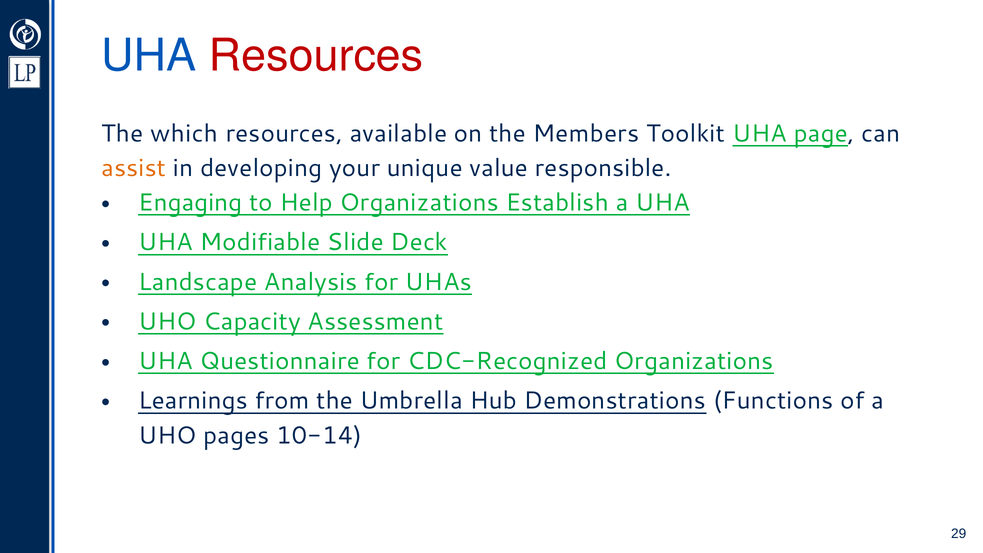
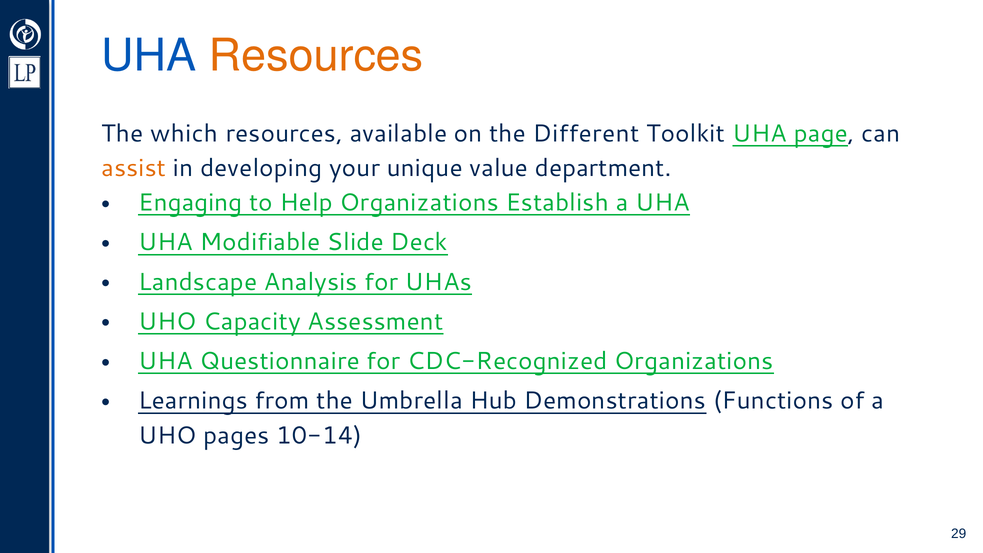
Resources at (316, 56) colour: red -> orange
Members: Members -> Different
responsible: responsible -> department
